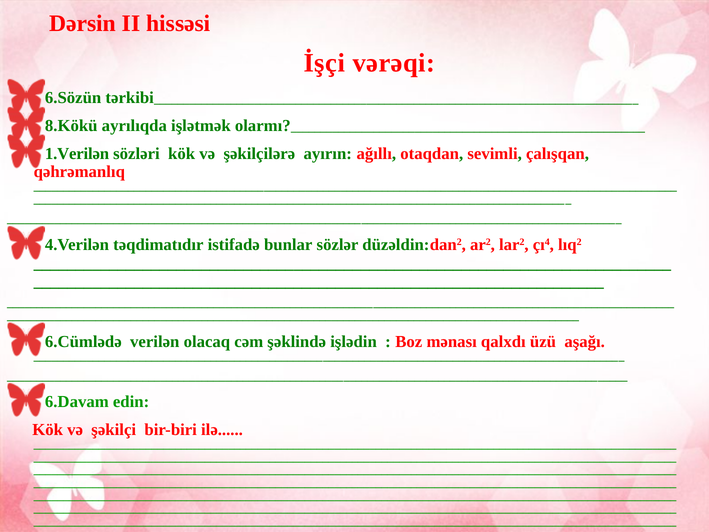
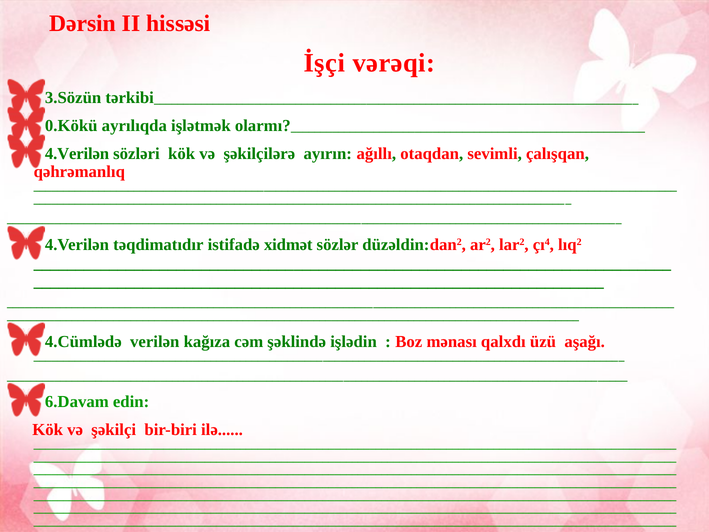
6.Sözün: 6.Sözün -> 3.Sözün
8.Kökü: 8.Kökü -> 0.Kökü
1.Verilən at (77, 154): 1.Verilən -> 4.Verilən
bunlar: bunlar -> xidmət
6.Cümlədə: 6.Cümlədə -> 4.Cümlədə
olacaq: olacaq -> kağıza
